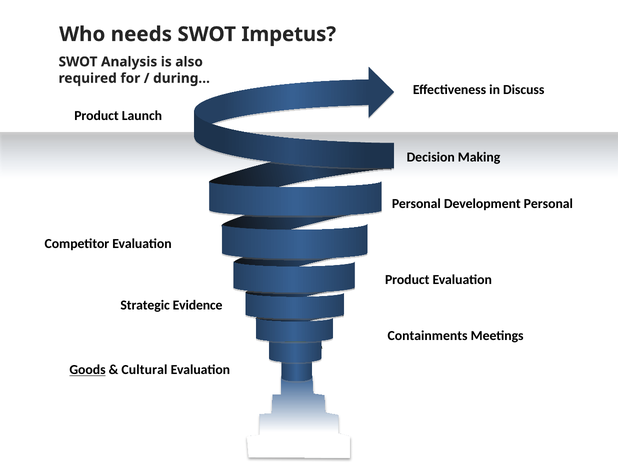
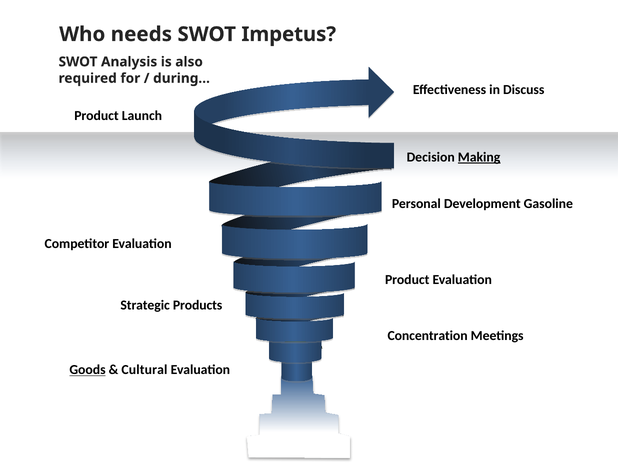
Making underline: none -> present
Development Personal: Personal -> Gasoline
Evidence: Evidence -> Products
Containments: Containments -> Concentration
